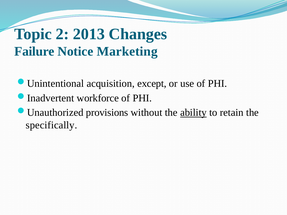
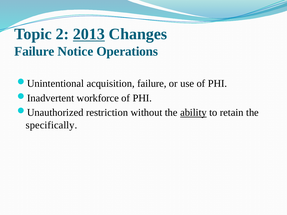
2013 underline: none -> present
Marketing: Marketing -> Operations
acquisition except: except -> failure
provisions: provisions -> restriction
